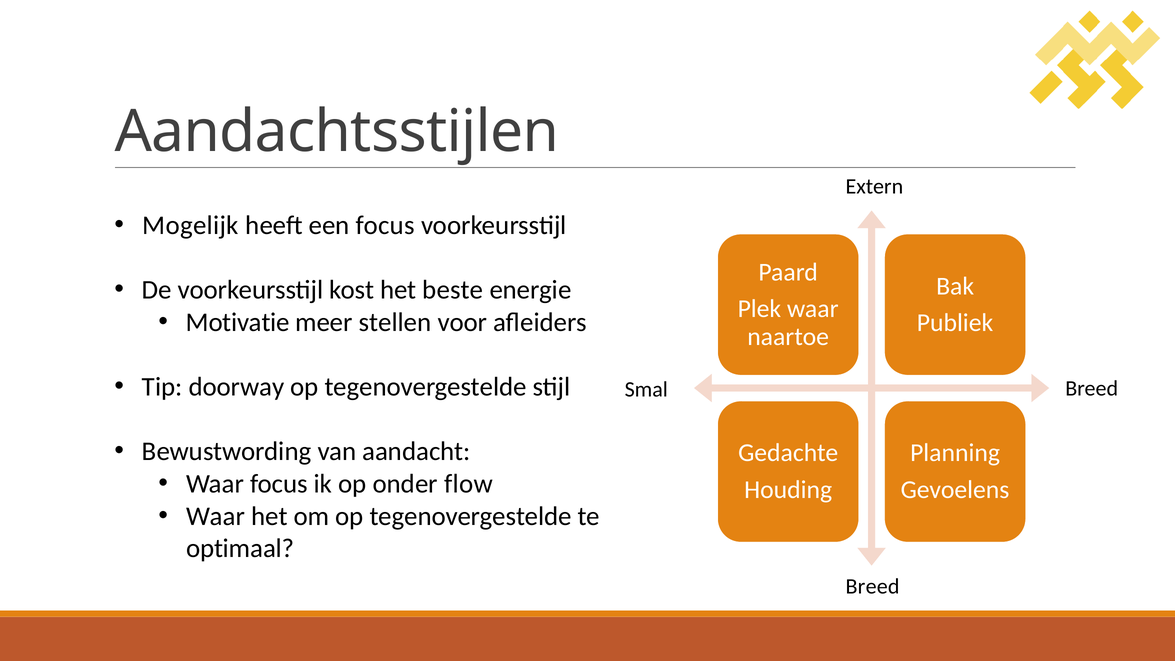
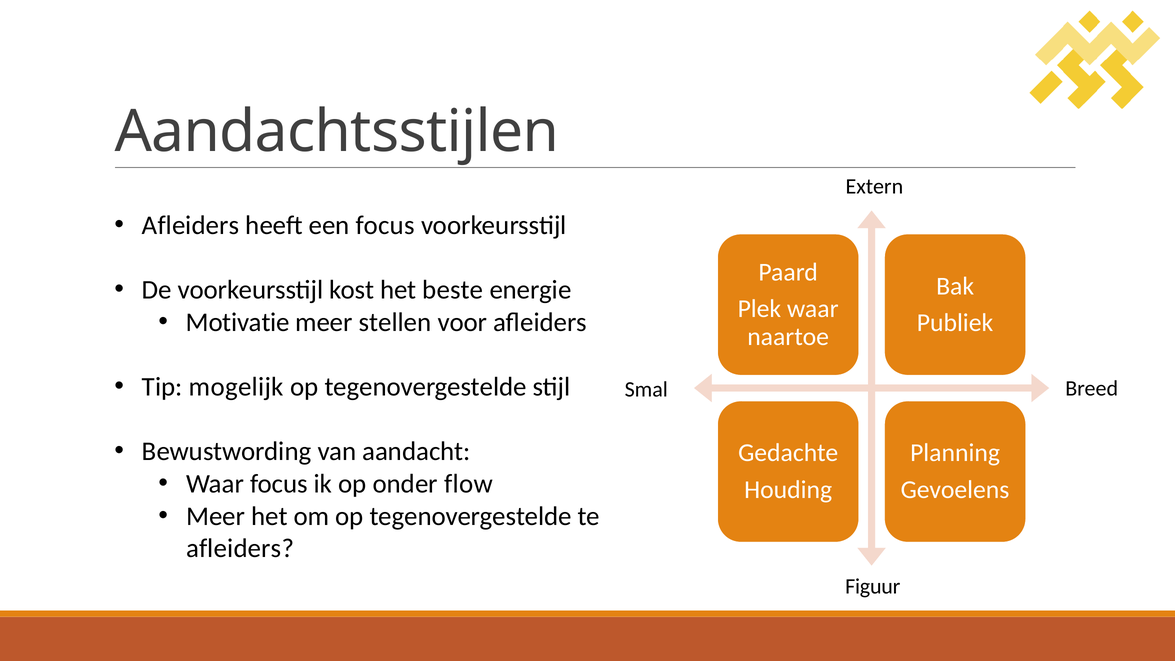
Mogelijk at (191, 225): Mogelijk -> Afleiders
doorway: doorway -> mogelijk
Waar at (216, 516): Waar -> Meer
optimaal at (240, 548): optimaal -> afleiders
Breed at (873, 587): Breed -> Figuur
